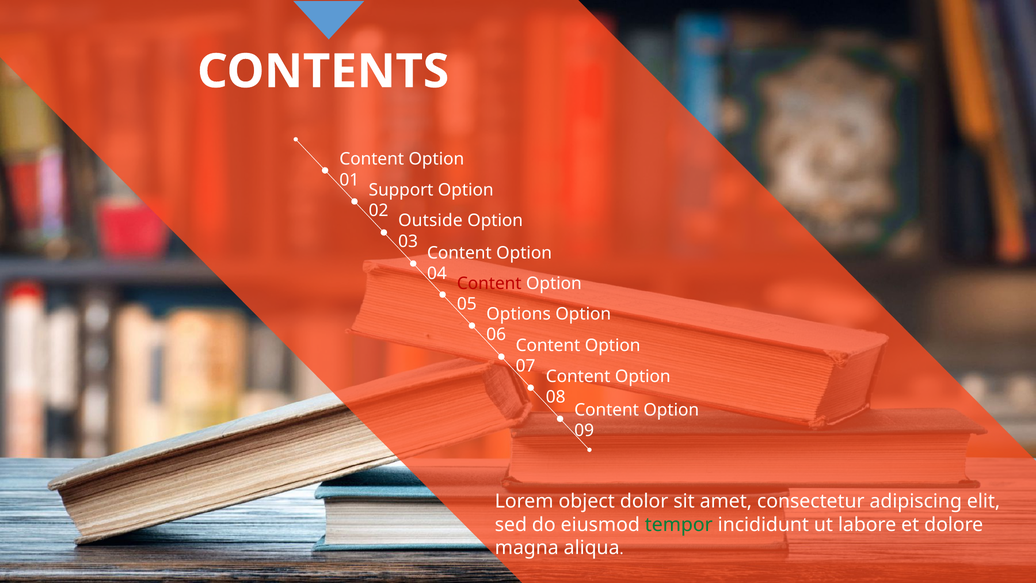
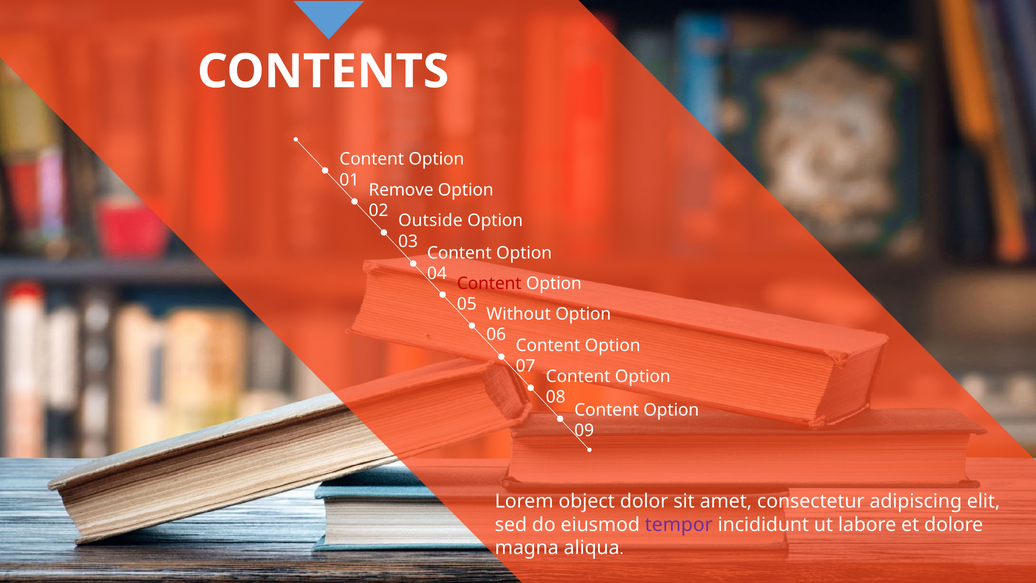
Support: Support -> Remove
Options: Options -> Without
tempor colour: green -> purple
